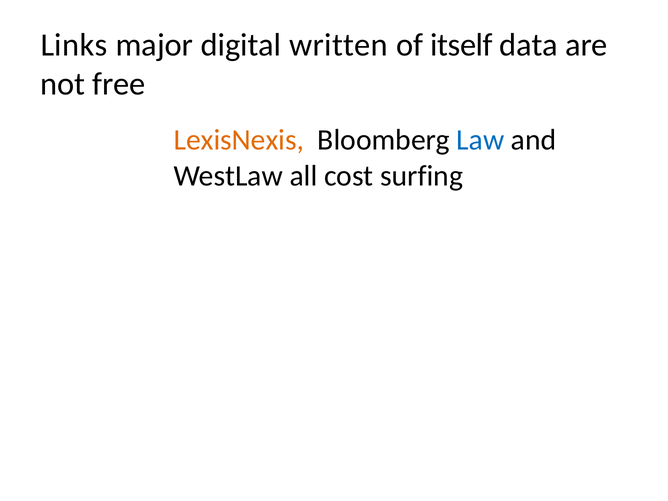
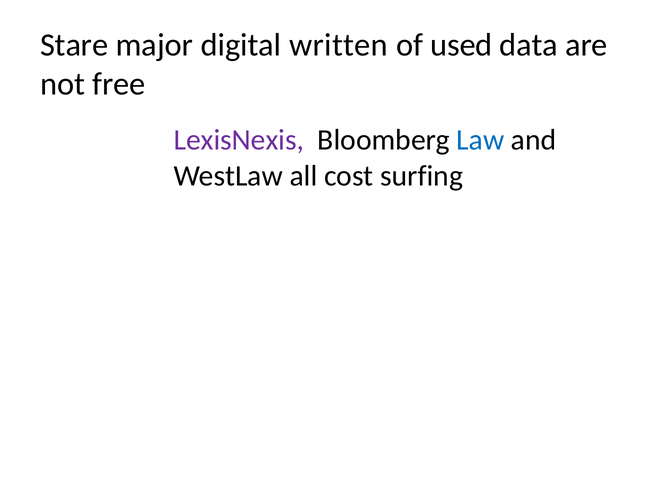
Links: Links -> Stare
itself: itself -> used
LexisNexis colour: orange -> purple
